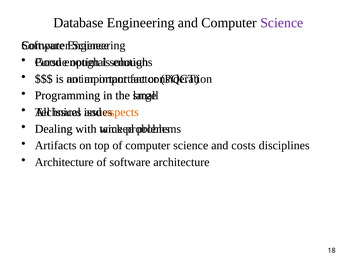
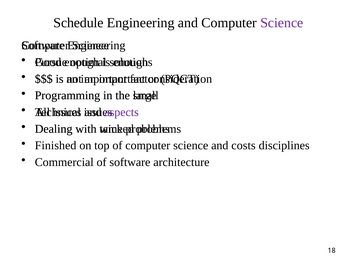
Database: Database -> Schedule
aspects colour: orange -> purple
Artifacts: Artifacts -> Finished
Architecture at (64, 162): Architecture -> Commercial
